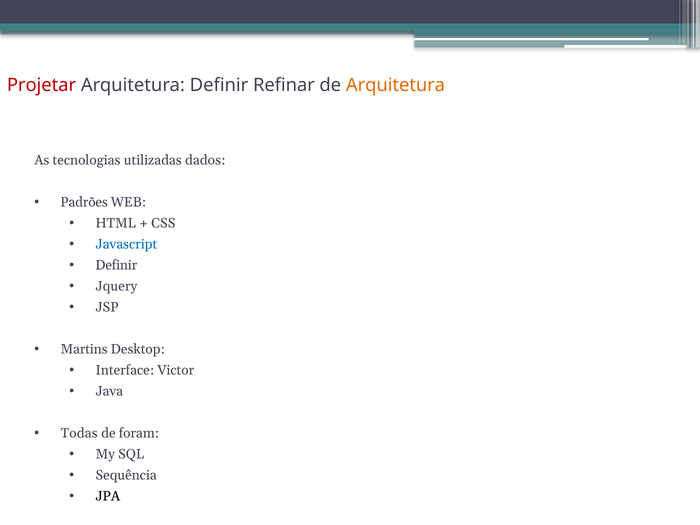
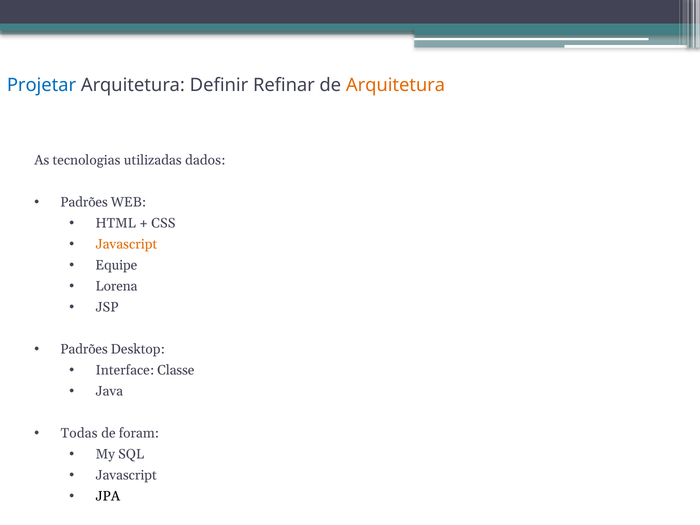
Projetar colour: red -> blue
Javascript at (126, 244) colour: blue -> orange
Definir at (116, 265): Definir -> Equipe
Jquery: Jquery -> Lorena
Martins at (84, 349): Martins -> Padrões
Victor: Victor -> Classe
Sequência at (126, 475): Sequência -> Javascript
